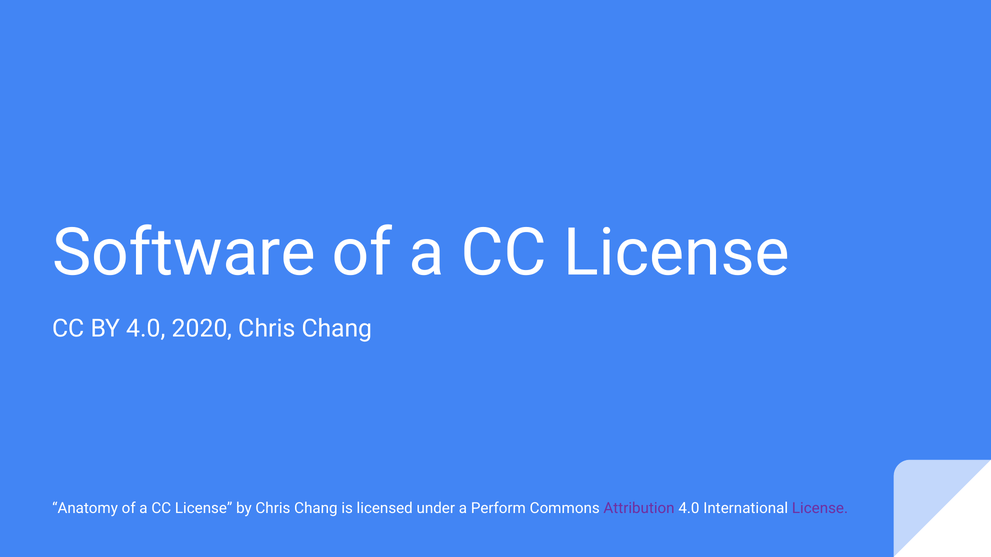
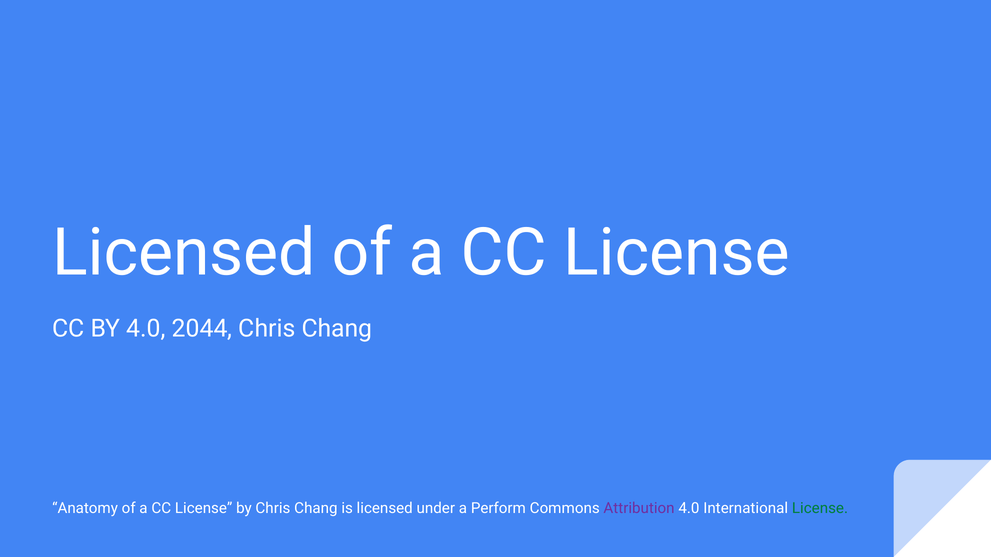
Software at (184, 253): Software -> Licensed
2020: 2020 -> 2044
License at (820, 508) colour: purple -> green
